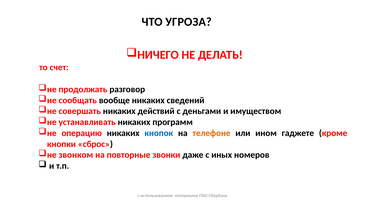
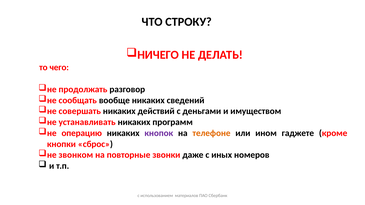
УГРОЗА: УГРОЗА -> СТРОКУ
счет: счет -> чего
кнопок colour: blue -> purple
